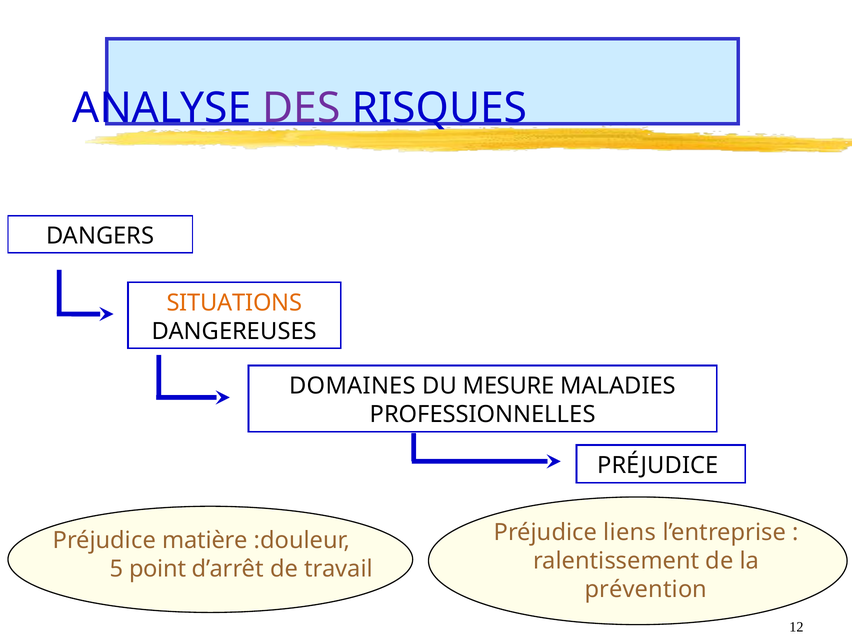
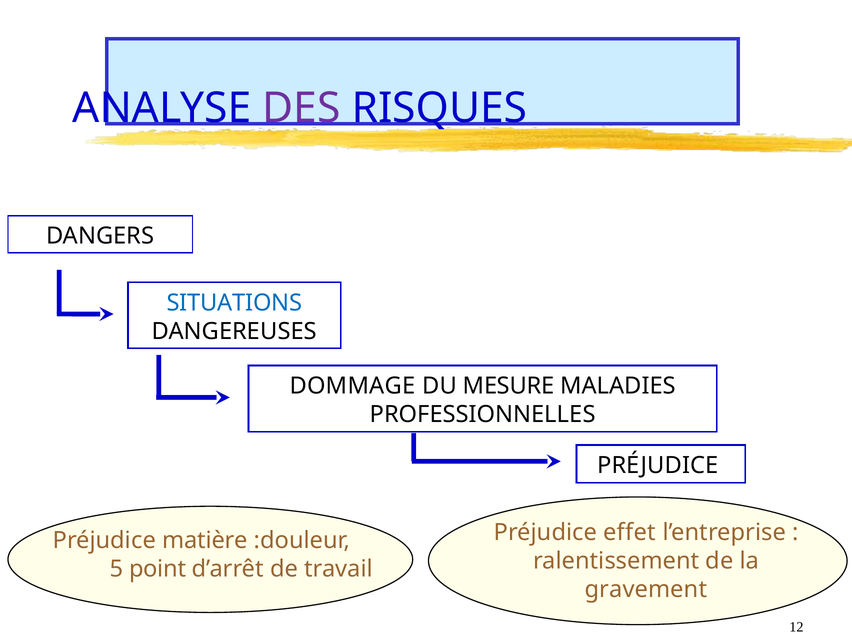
SITUATIONS colour: orange -> blue
DOMAINES: DOMAINES -> DOMMAGE
liens: liens -> effet
prévention: prévention -> gravement
